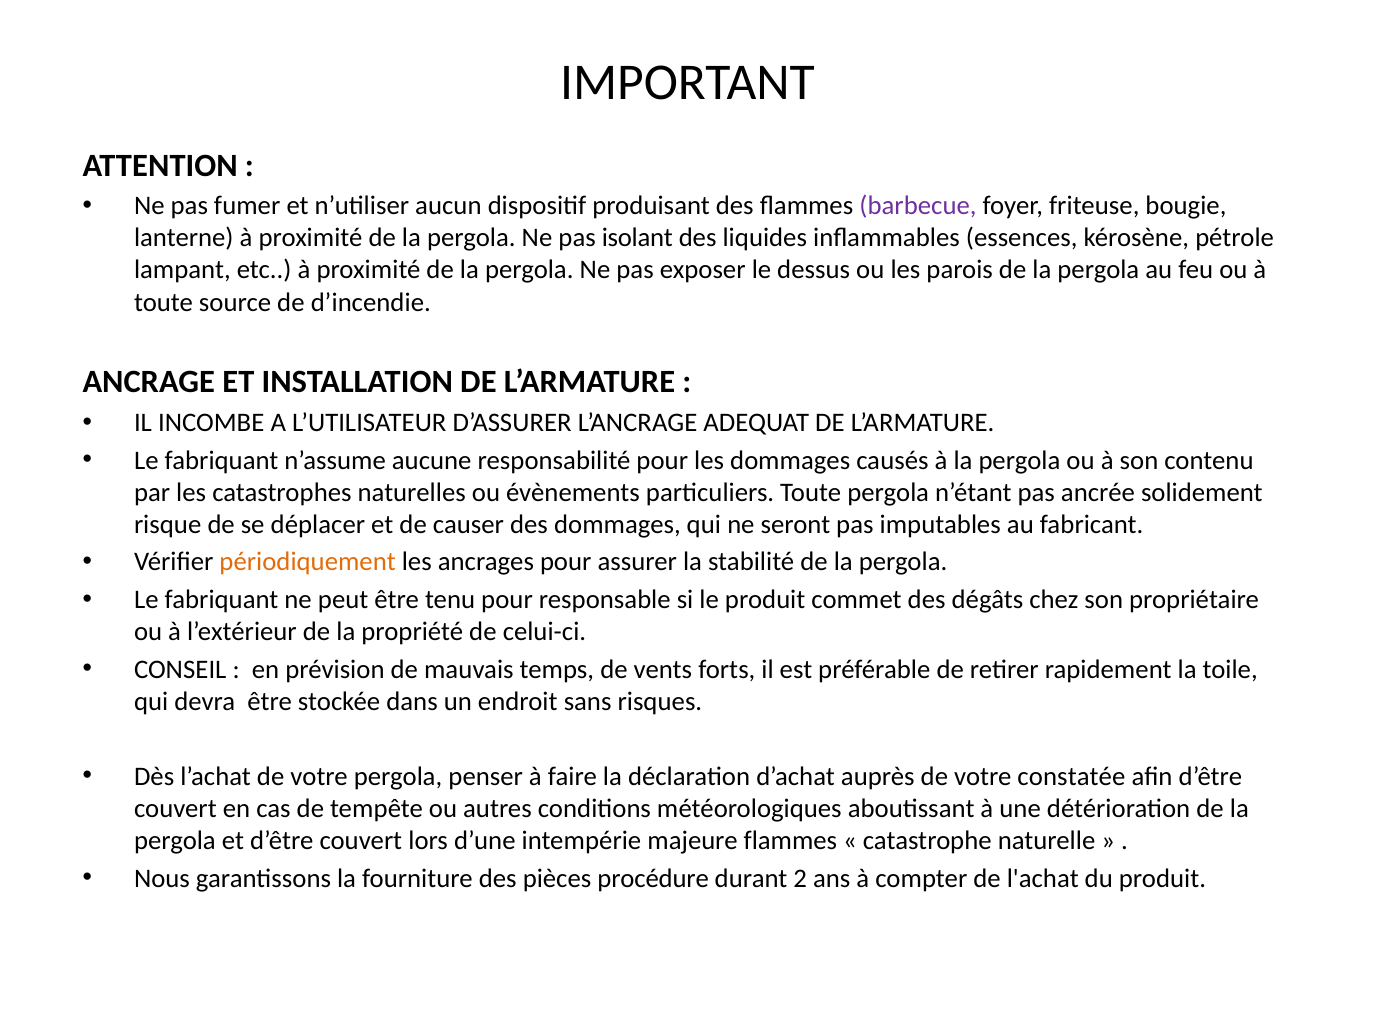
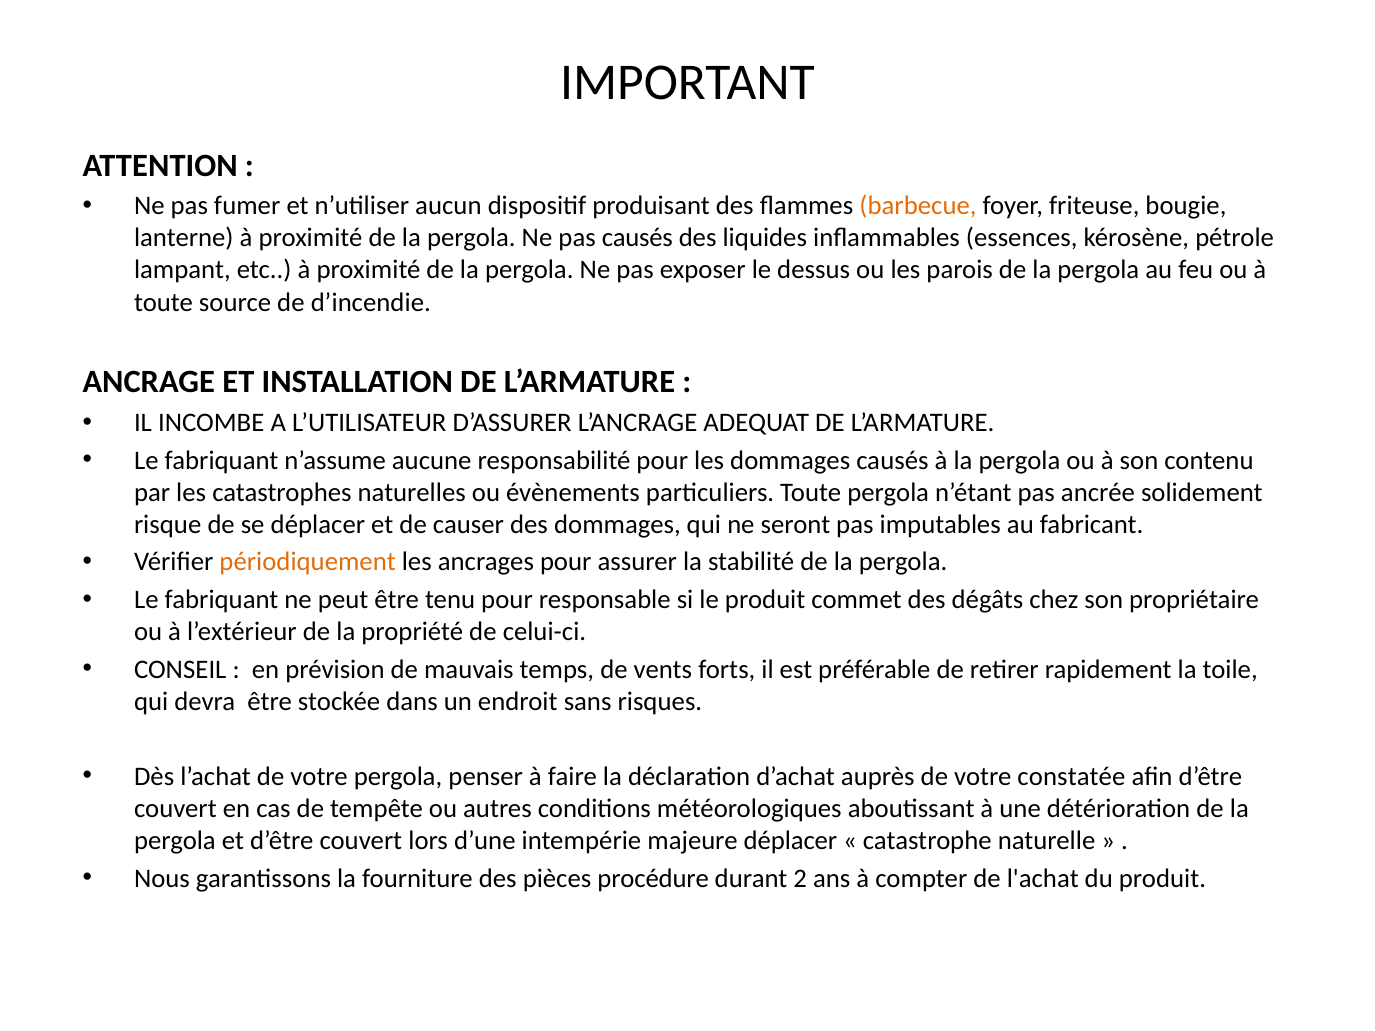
barbecue colour: purple -> orange
pas isolant: isolant -> causés
majeure flammes: flammes -> déplacer
